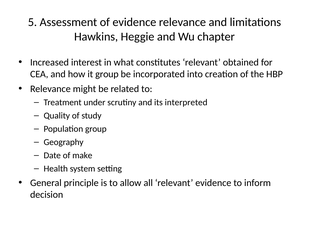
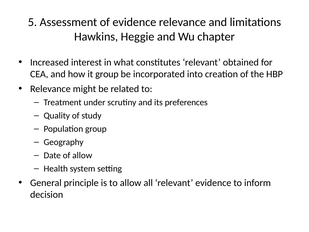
interpreted: interpreted -> preferences
of make: make -> allow
